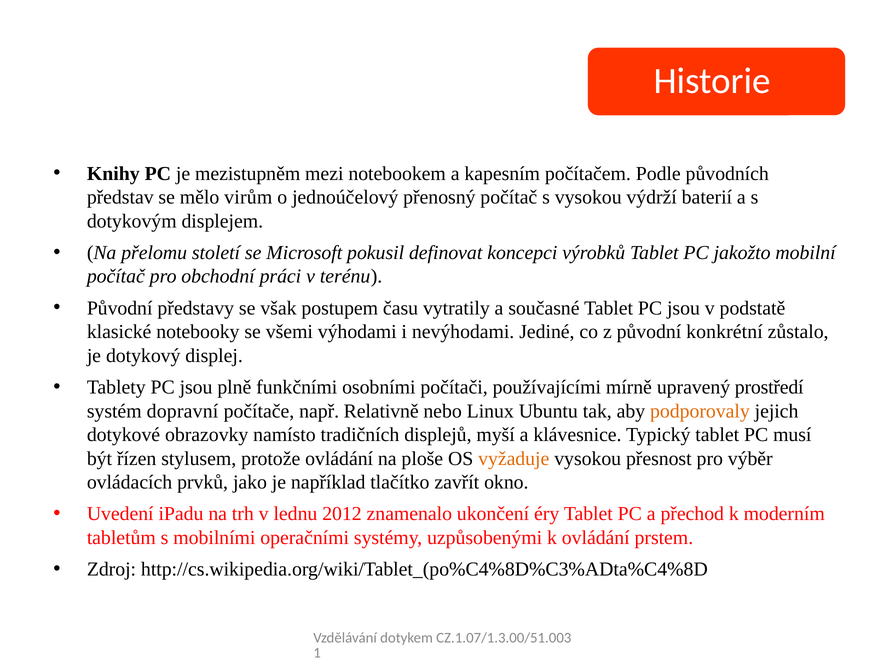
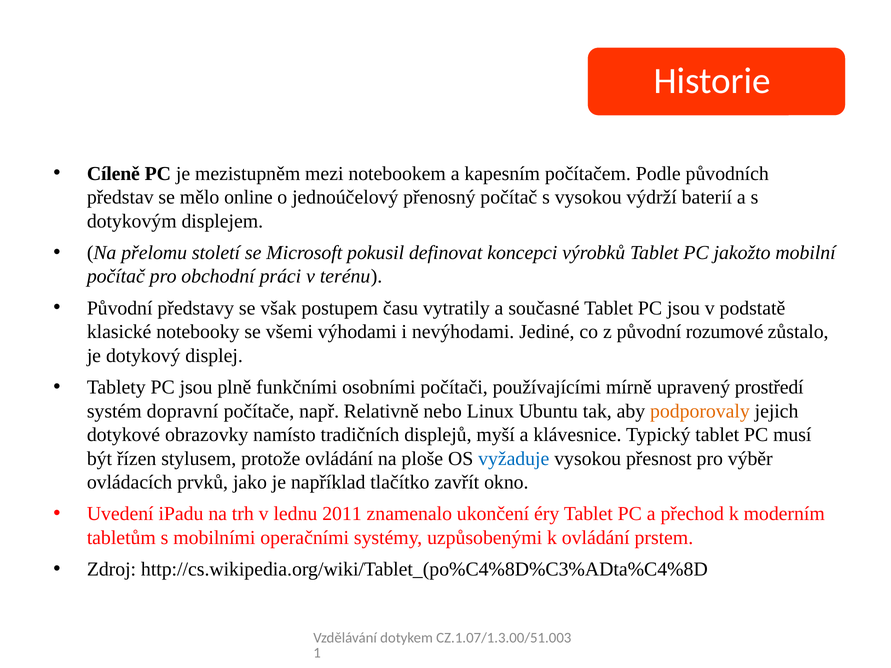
Knihy: Knihy -> Cíleně
virům: virům -> online
konkrétní: konkrétní -> rozumové
vyžaduje colour: orange -> blue
2012: 2012 -> 2011
